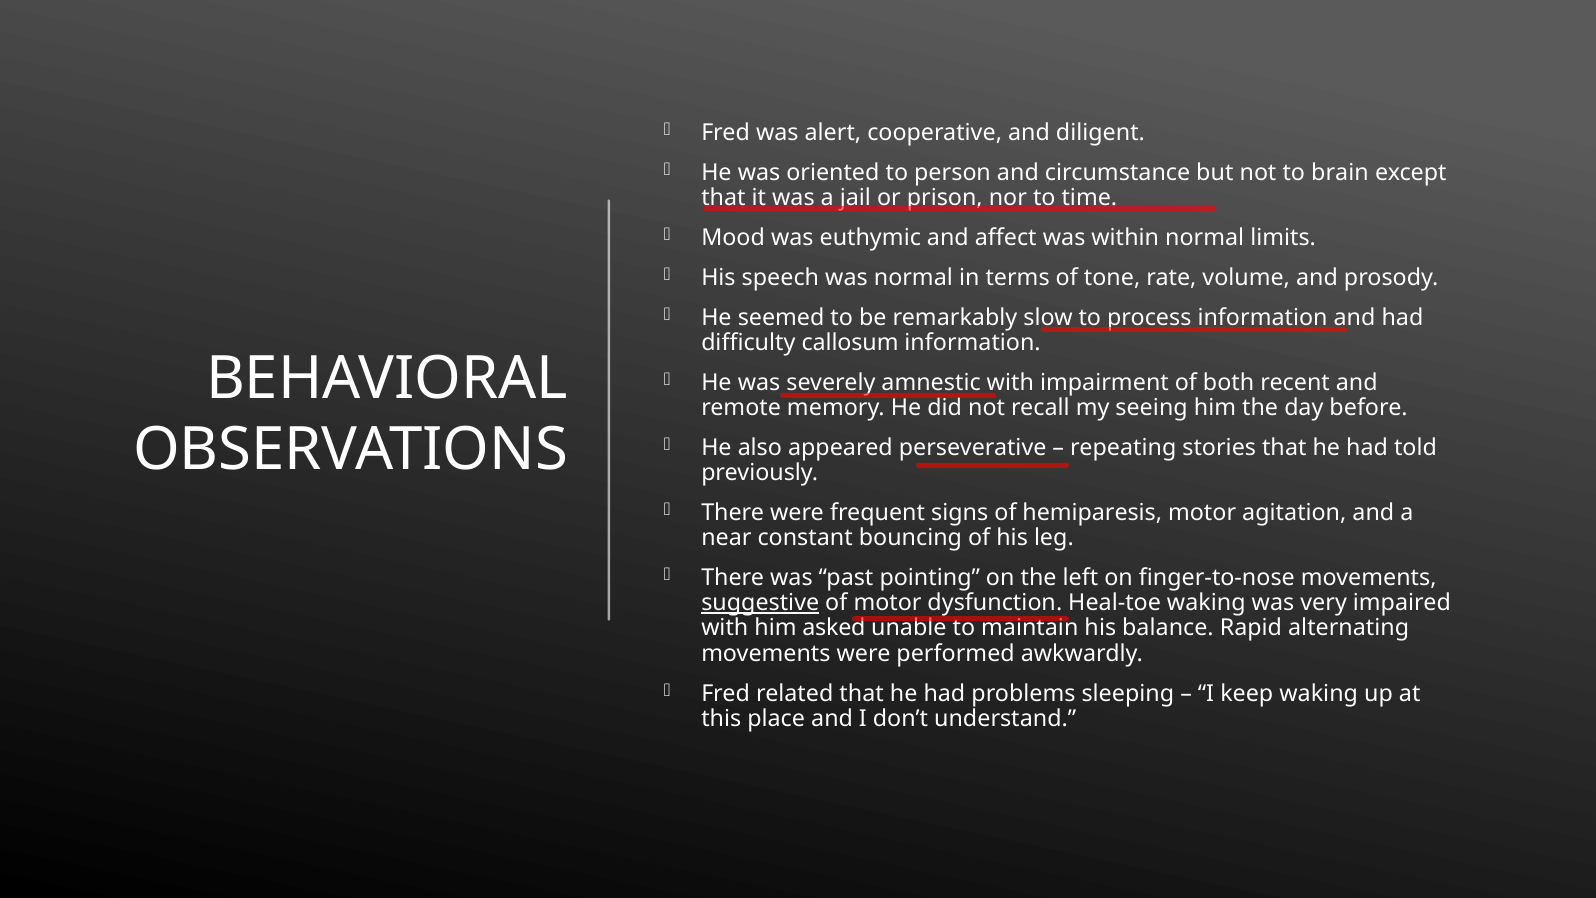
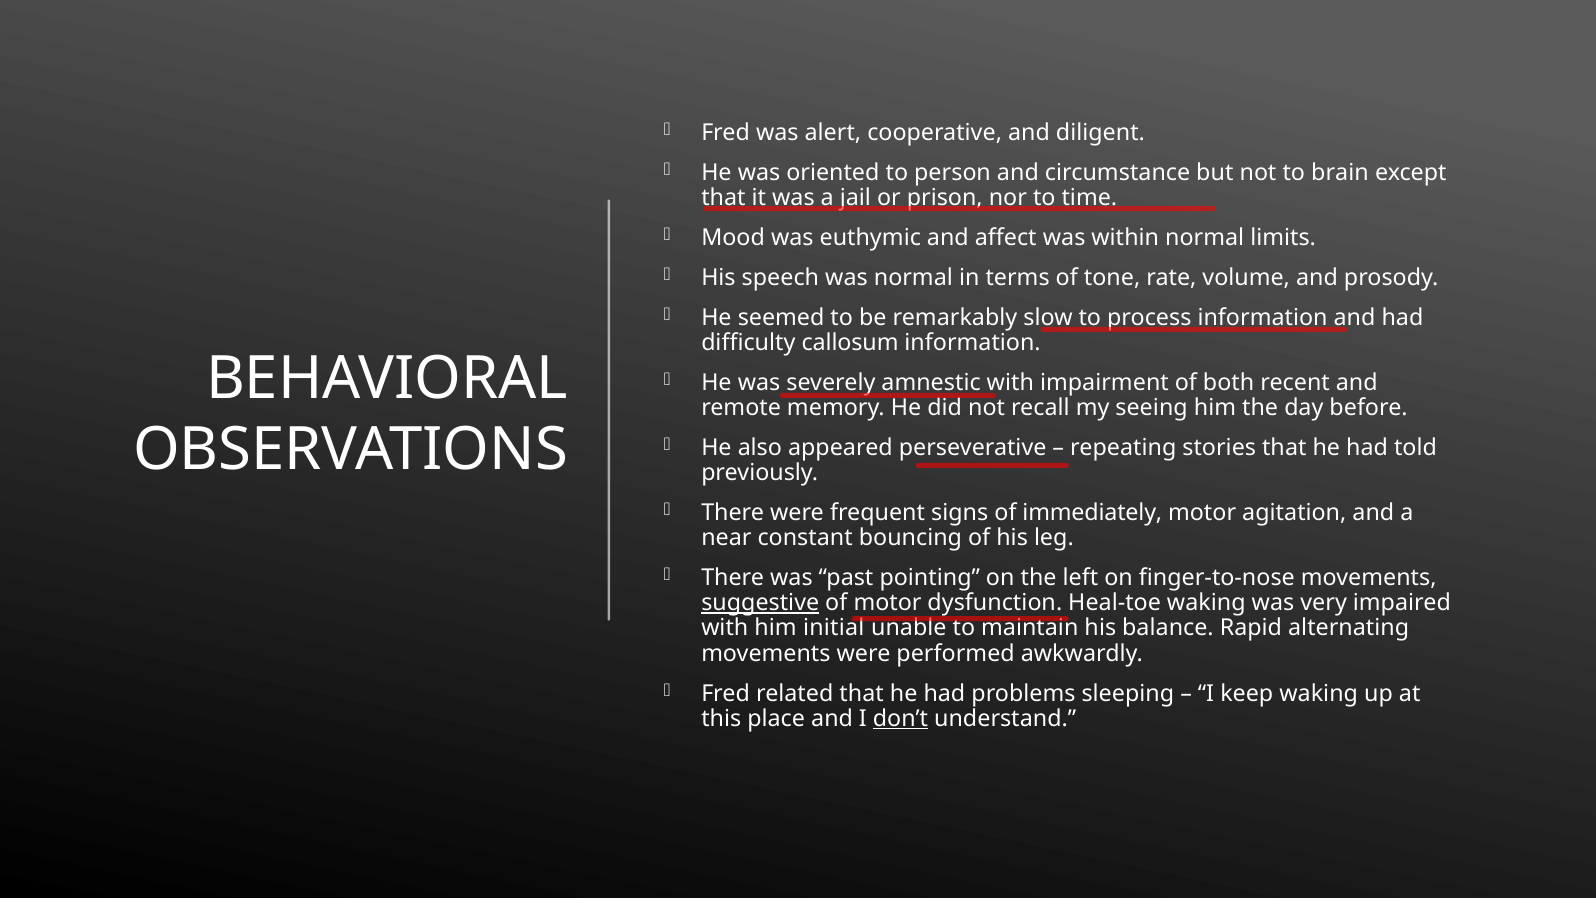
hemiparesis: hemiparesis -> immediately
asked: asked -> initial
don’t underline: none -> present
